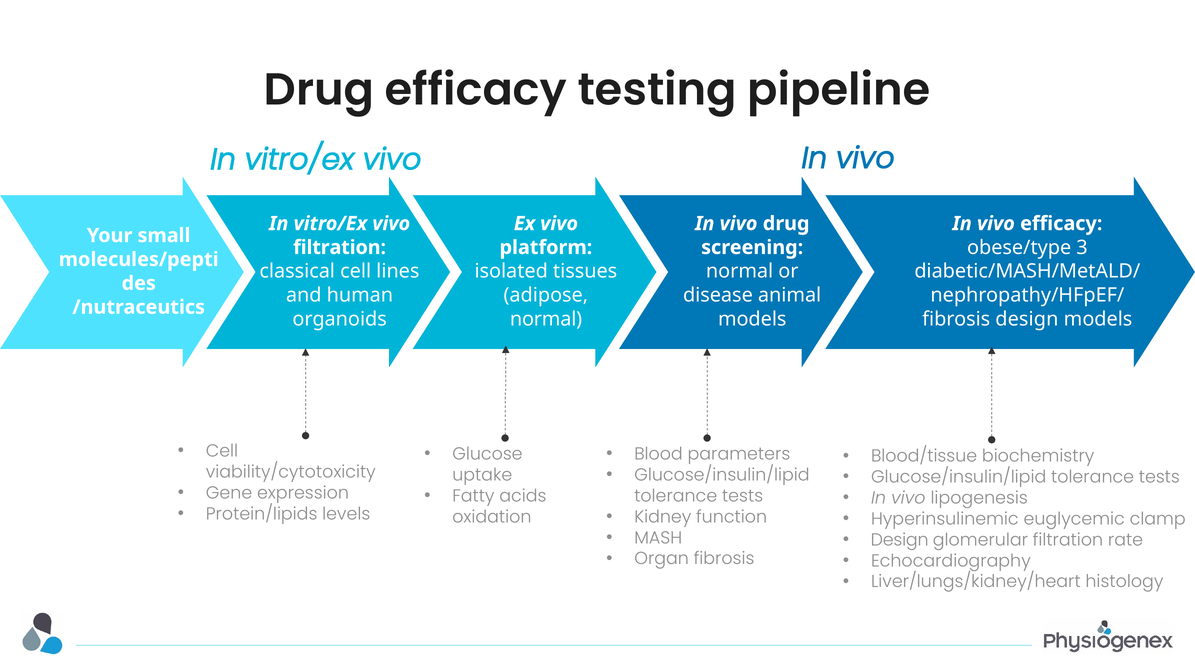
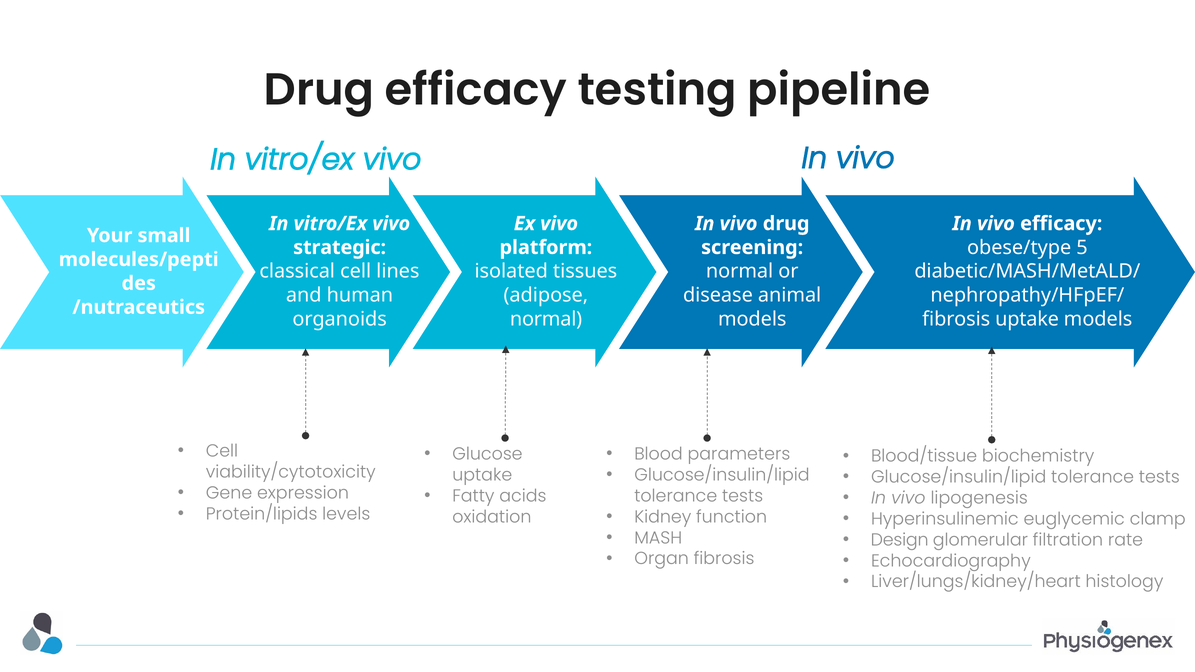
3: 3 -> 5
filtration at (340, 248): filtration -> strategic
fibrosis design: design -> uptake
